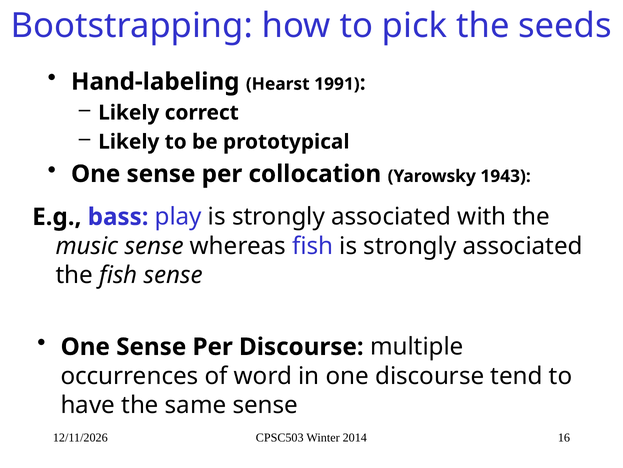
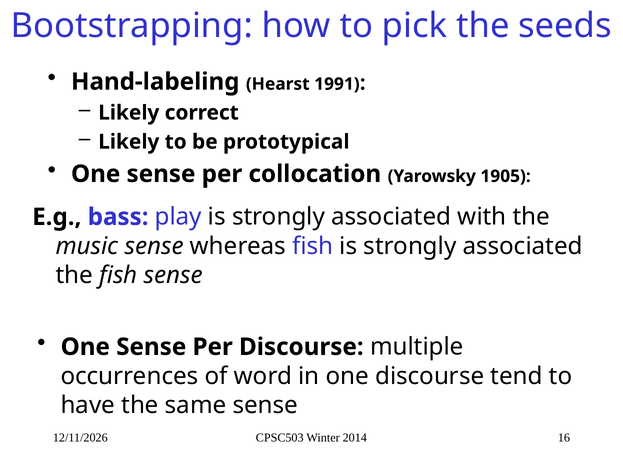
1943: 1943 -> 1905
